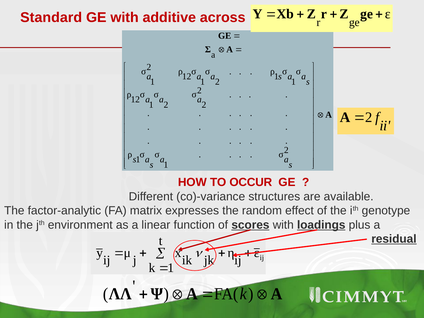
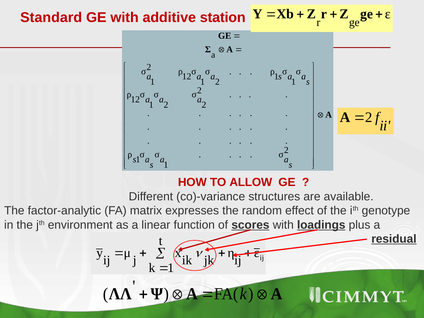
across: across -> station
OCCUR: OCCUR -> ALLOW
